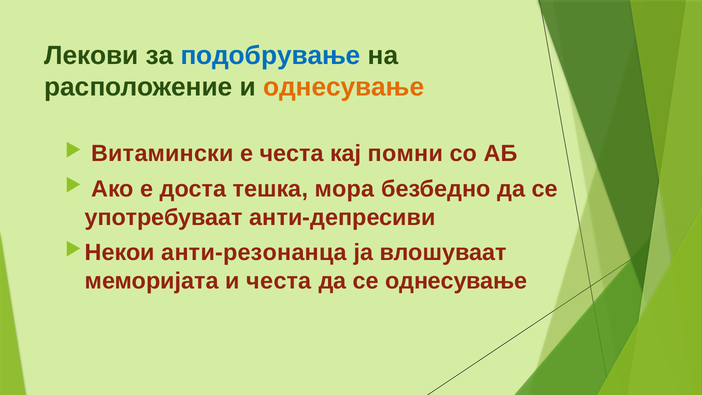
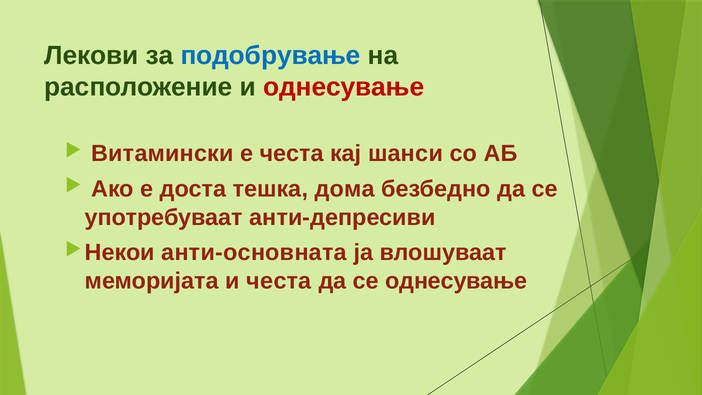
однесување at (344, 87) colour: orange -> red
помни: помни -> шанси
мора: мора -> дома
анти-резонанца: анти-резонанца -> анти-основната
